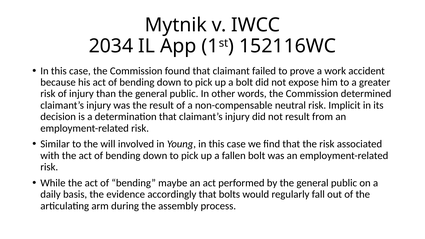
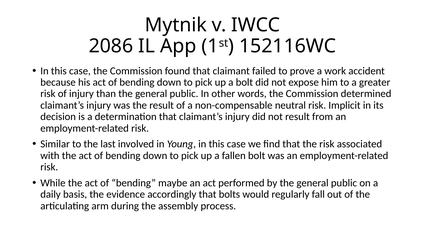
2034: 2034 -> 2086
will: will -> last
